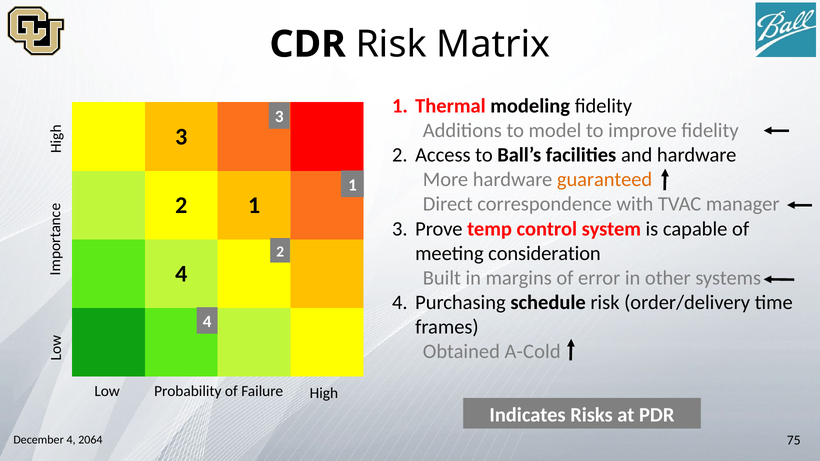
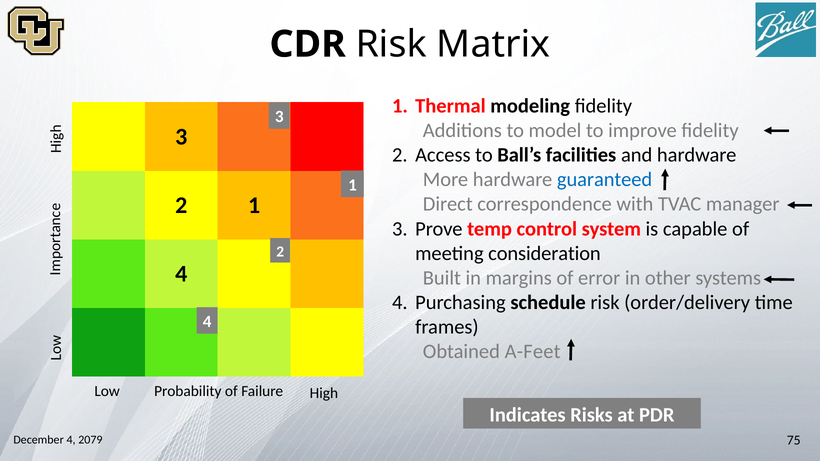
guaranteed colour: orange -> blue
A-Cold: A-Cold -> A-Feet
2064: 2064 -> 2079
